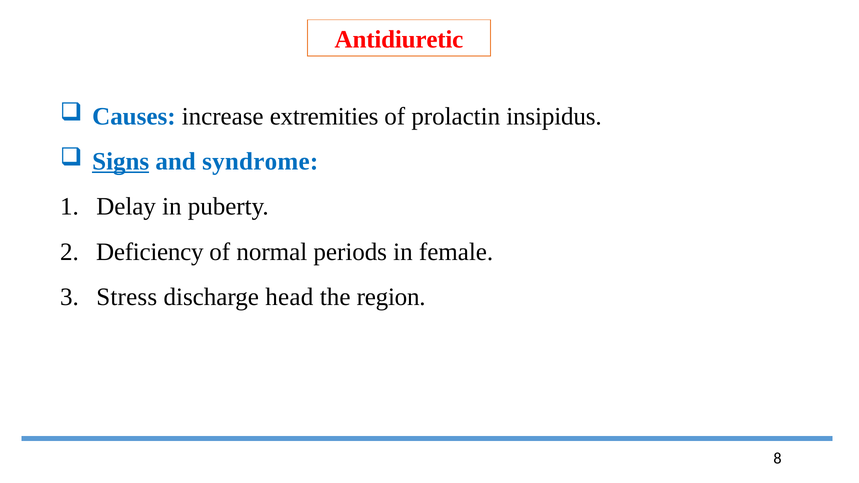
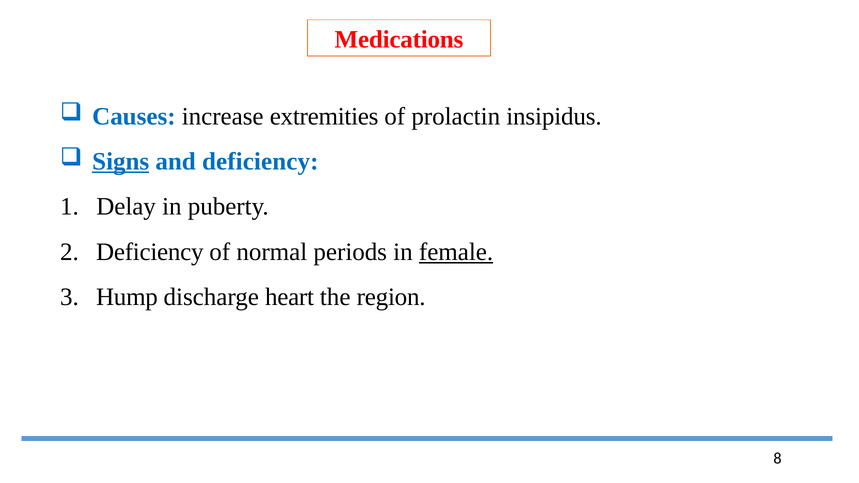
Antidiuretic: Antidiuretic -> Medications
and syndrome: syndrome -> deficiency
female underline: none -> present
Stress: Stress -> Hump
head: head -> heart
